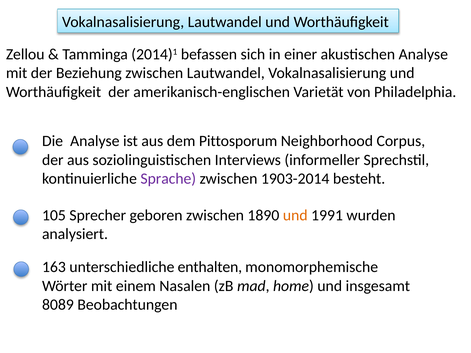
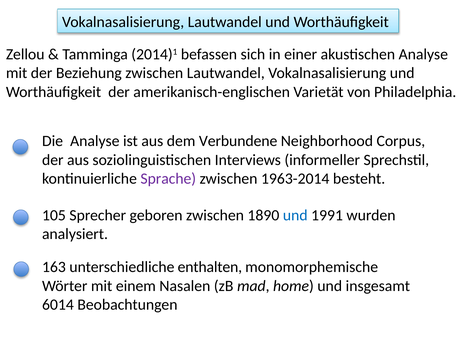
Pittosporum: Pittosporum -> Verbundene
1903-2014: 1903-2014 -> 1963-2014
und at (295, 215) colour: orange -> blue
8089: 8089 -> 6014
